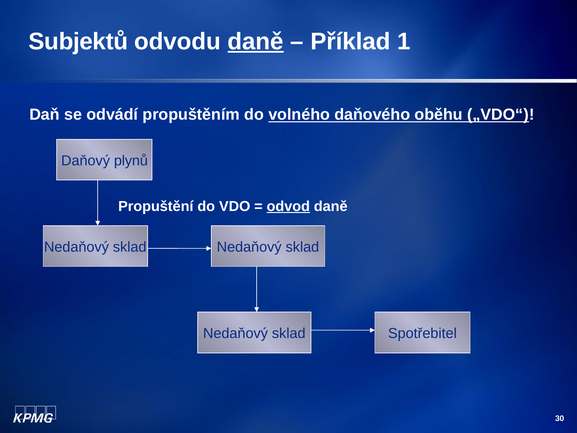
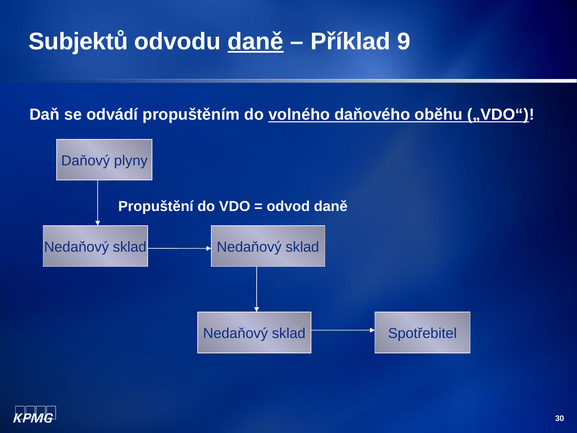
1: 1 -> 9
plynů: plynů -> plyny
odvod underline: present -> none
